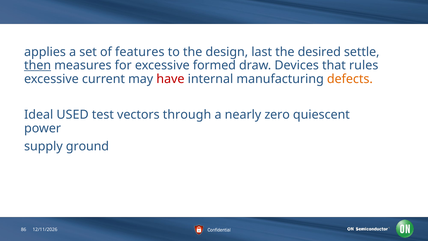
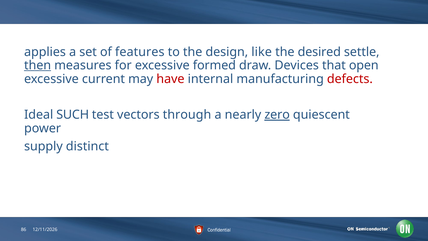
last: last -> like
rules: rules -> open
defects colour: orange -> red
USED: USED -> SUCH
zero underline: none -> present
ground: ground -> distinct
